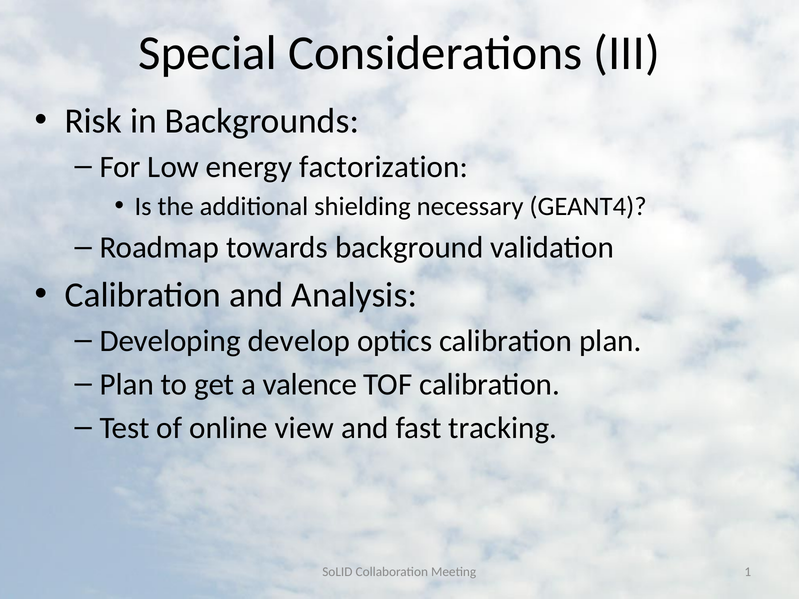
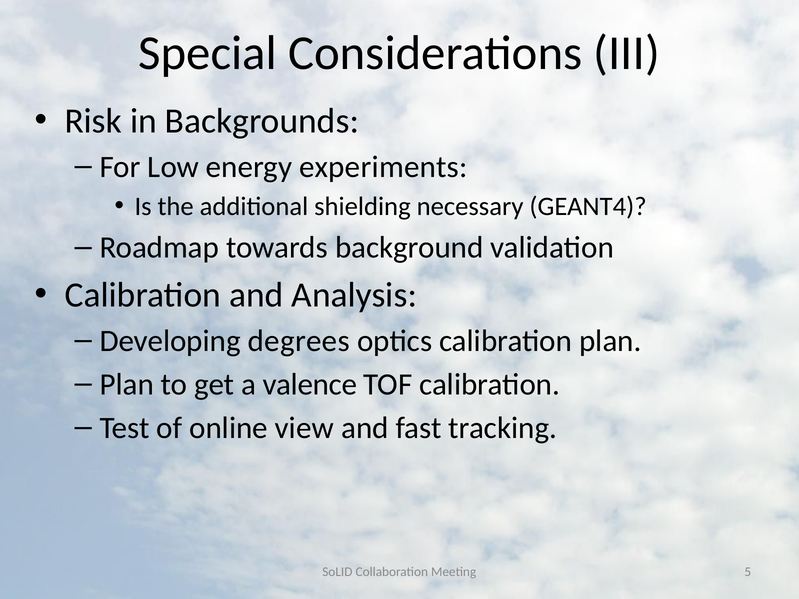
factorization: factorization -> experiments
develop: develop -> degrees
1: 1 -> 5
